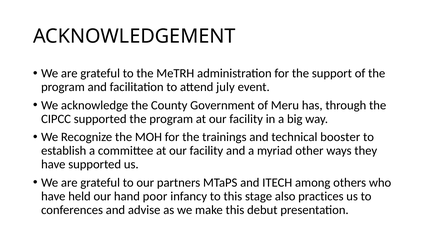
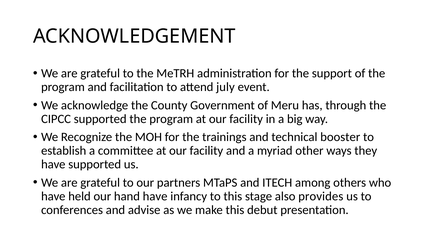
hand poor: poor -> have
practices: practices -> provides
